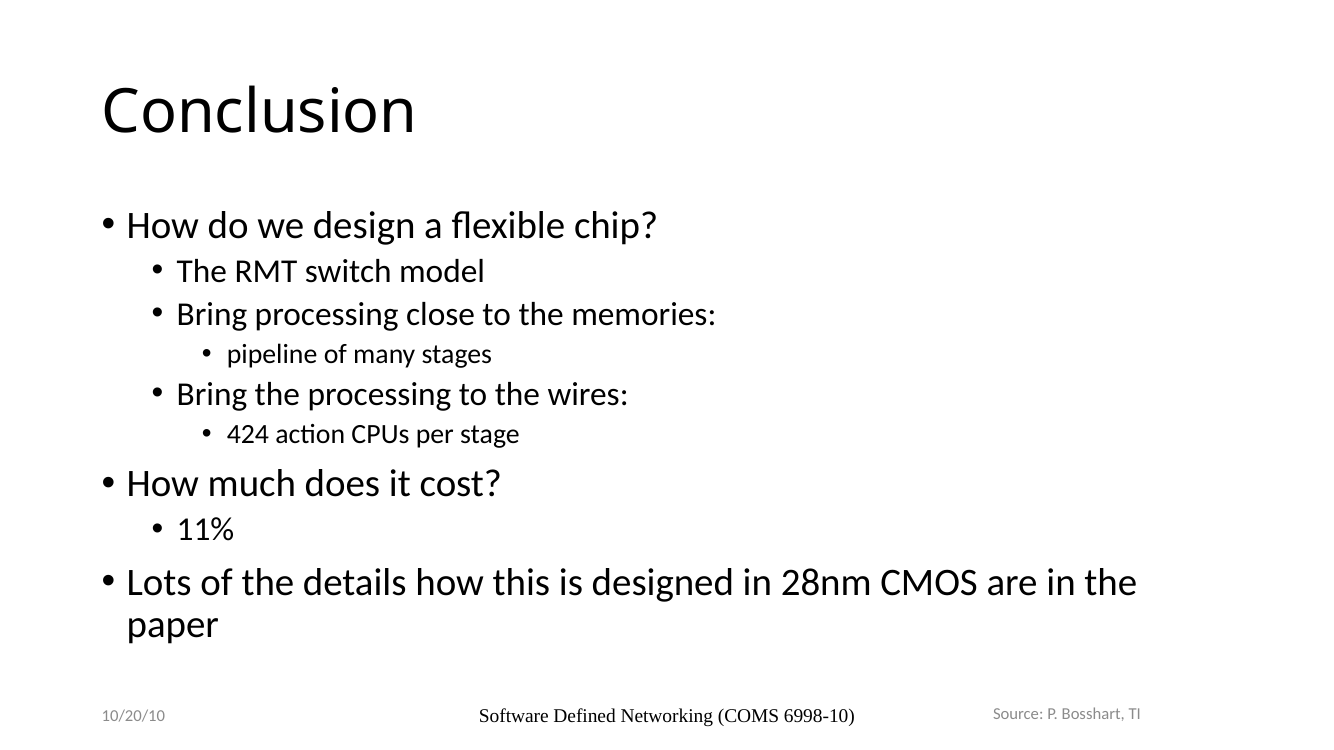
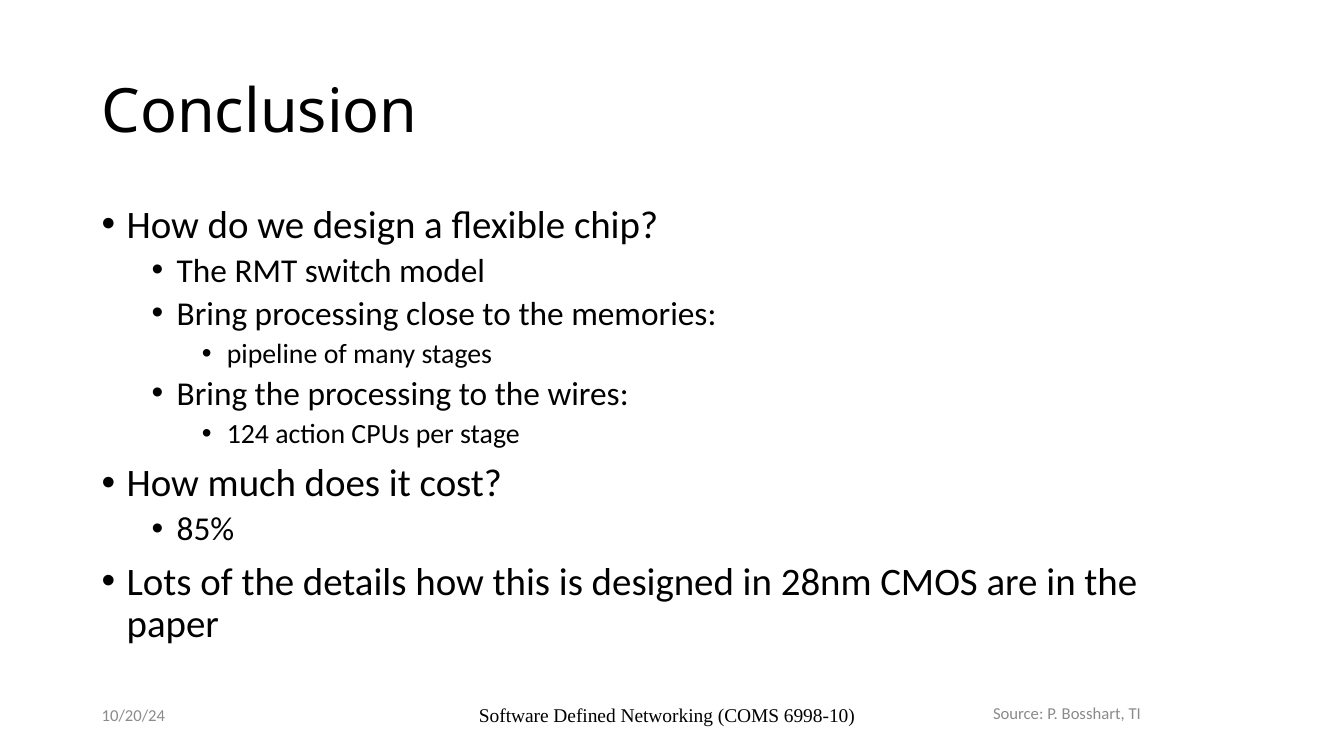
424: 424 -> 124
11%: 11% -> 85%
10/20/10: 10/20/10 -> 10/20/24
